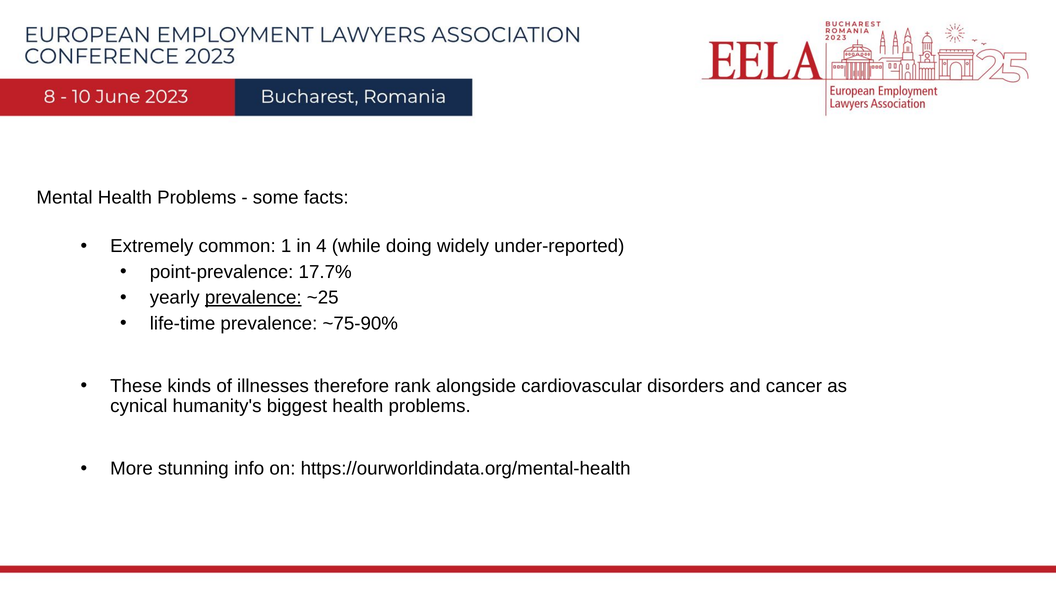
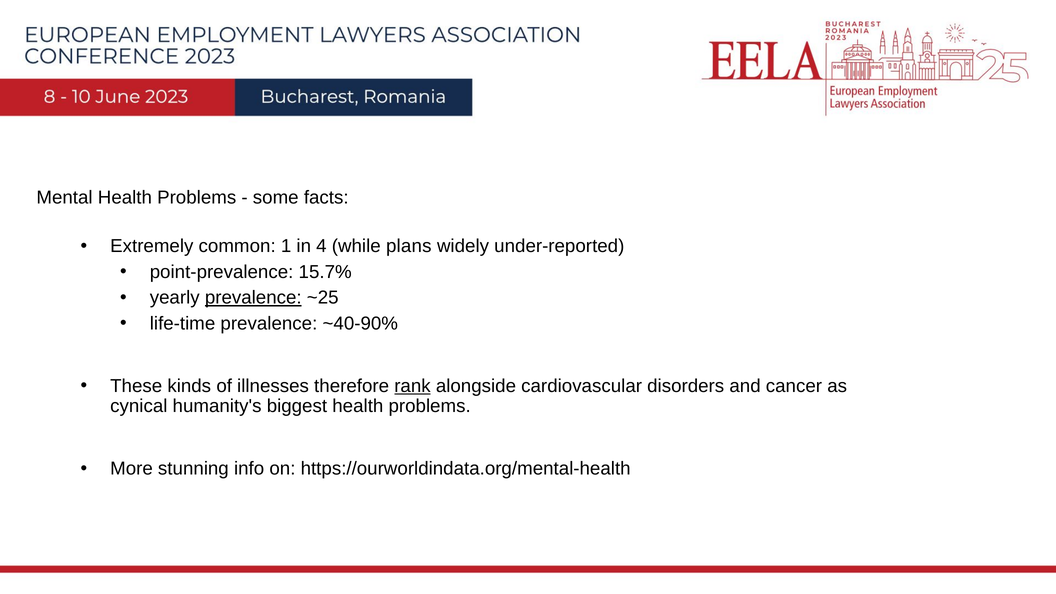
doing: doing -> plans
17.7%: 17.7% -> 15.7%
~75-90%: ~75-90% -> ~40-90%
rank underline: none -> present
